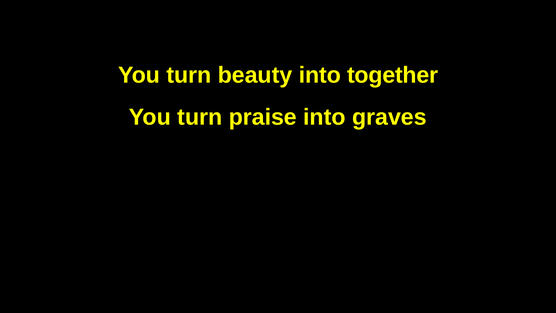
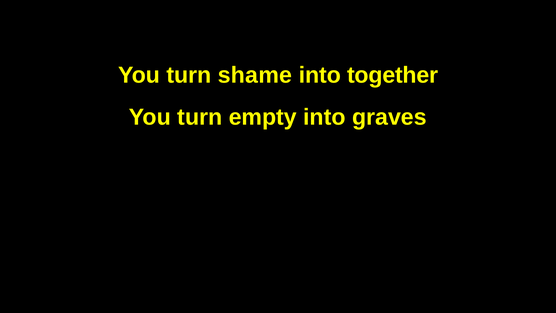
beauty: beauty -> shame
praise: praise -> empty
